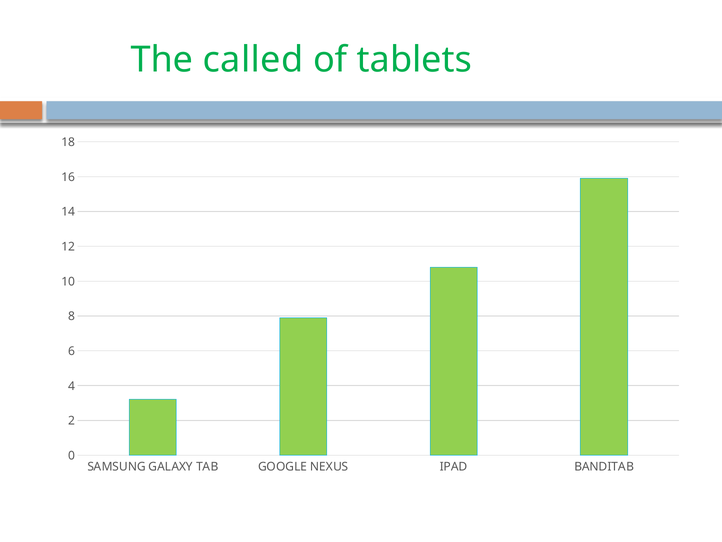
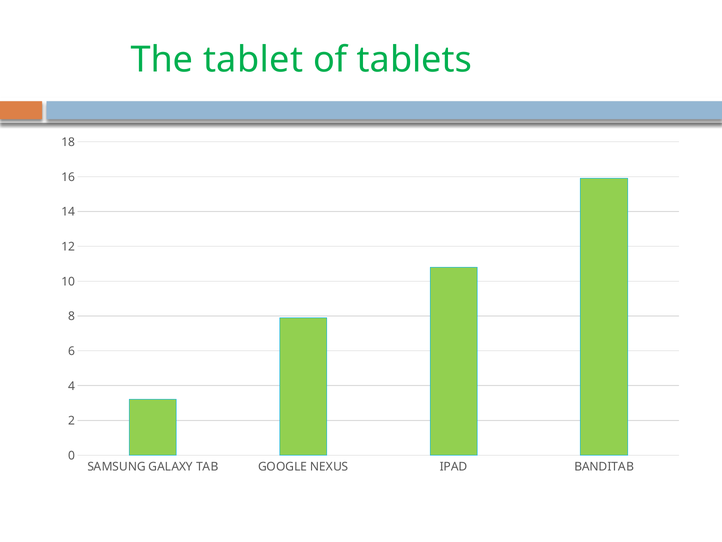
called: called -> tablet
